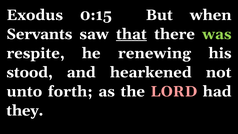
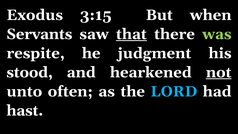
0:15: 0:15 -> 3:15
renewing: renewing -> judgment
not underline: none -> present
forth: forth -> often
LORD colour: pink -> light blue
they: they -> hast
